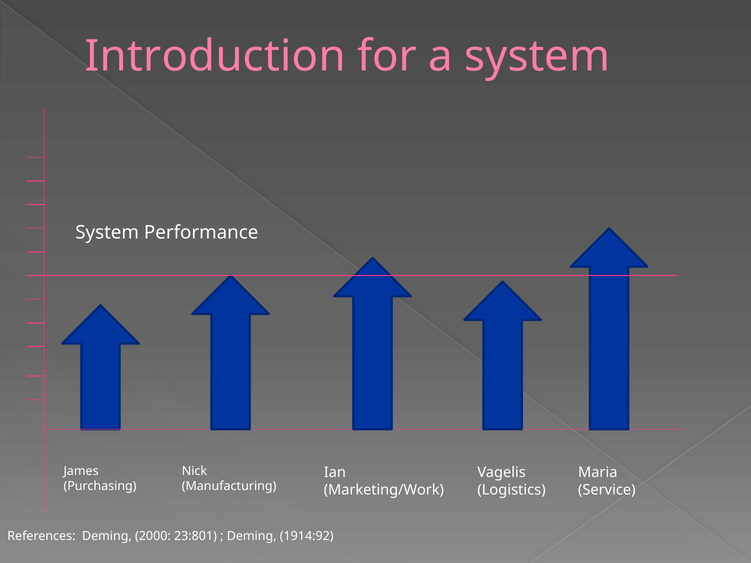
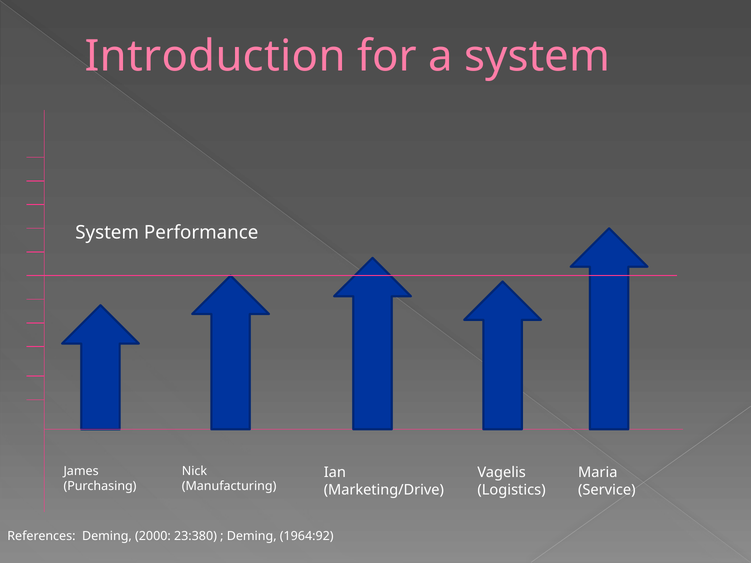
Marketing/Work: Marketing/Work -> Marketing/Drive
23:801: 23:801 -> 23:380
1914:92: 1914:92 -> 1964:92
